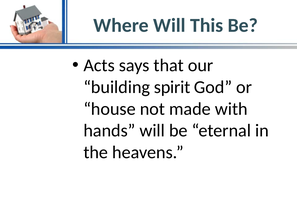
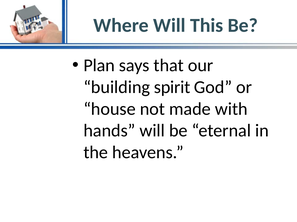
Acts: Acts -> Plan
